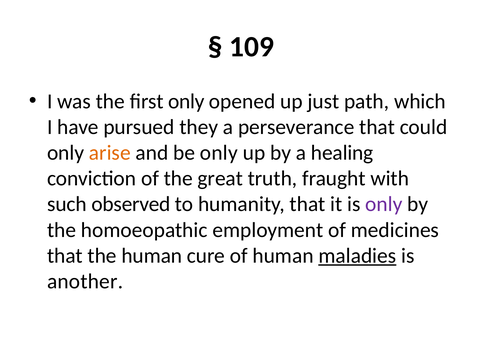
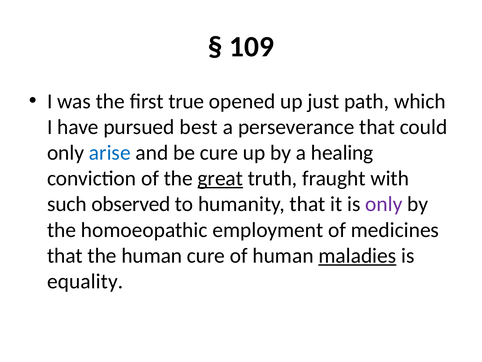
first only: only -> true
they: they -> best
arise colour: orange -> blue
be only: only -> cure
great underline: none -> present
another: another -> equality
